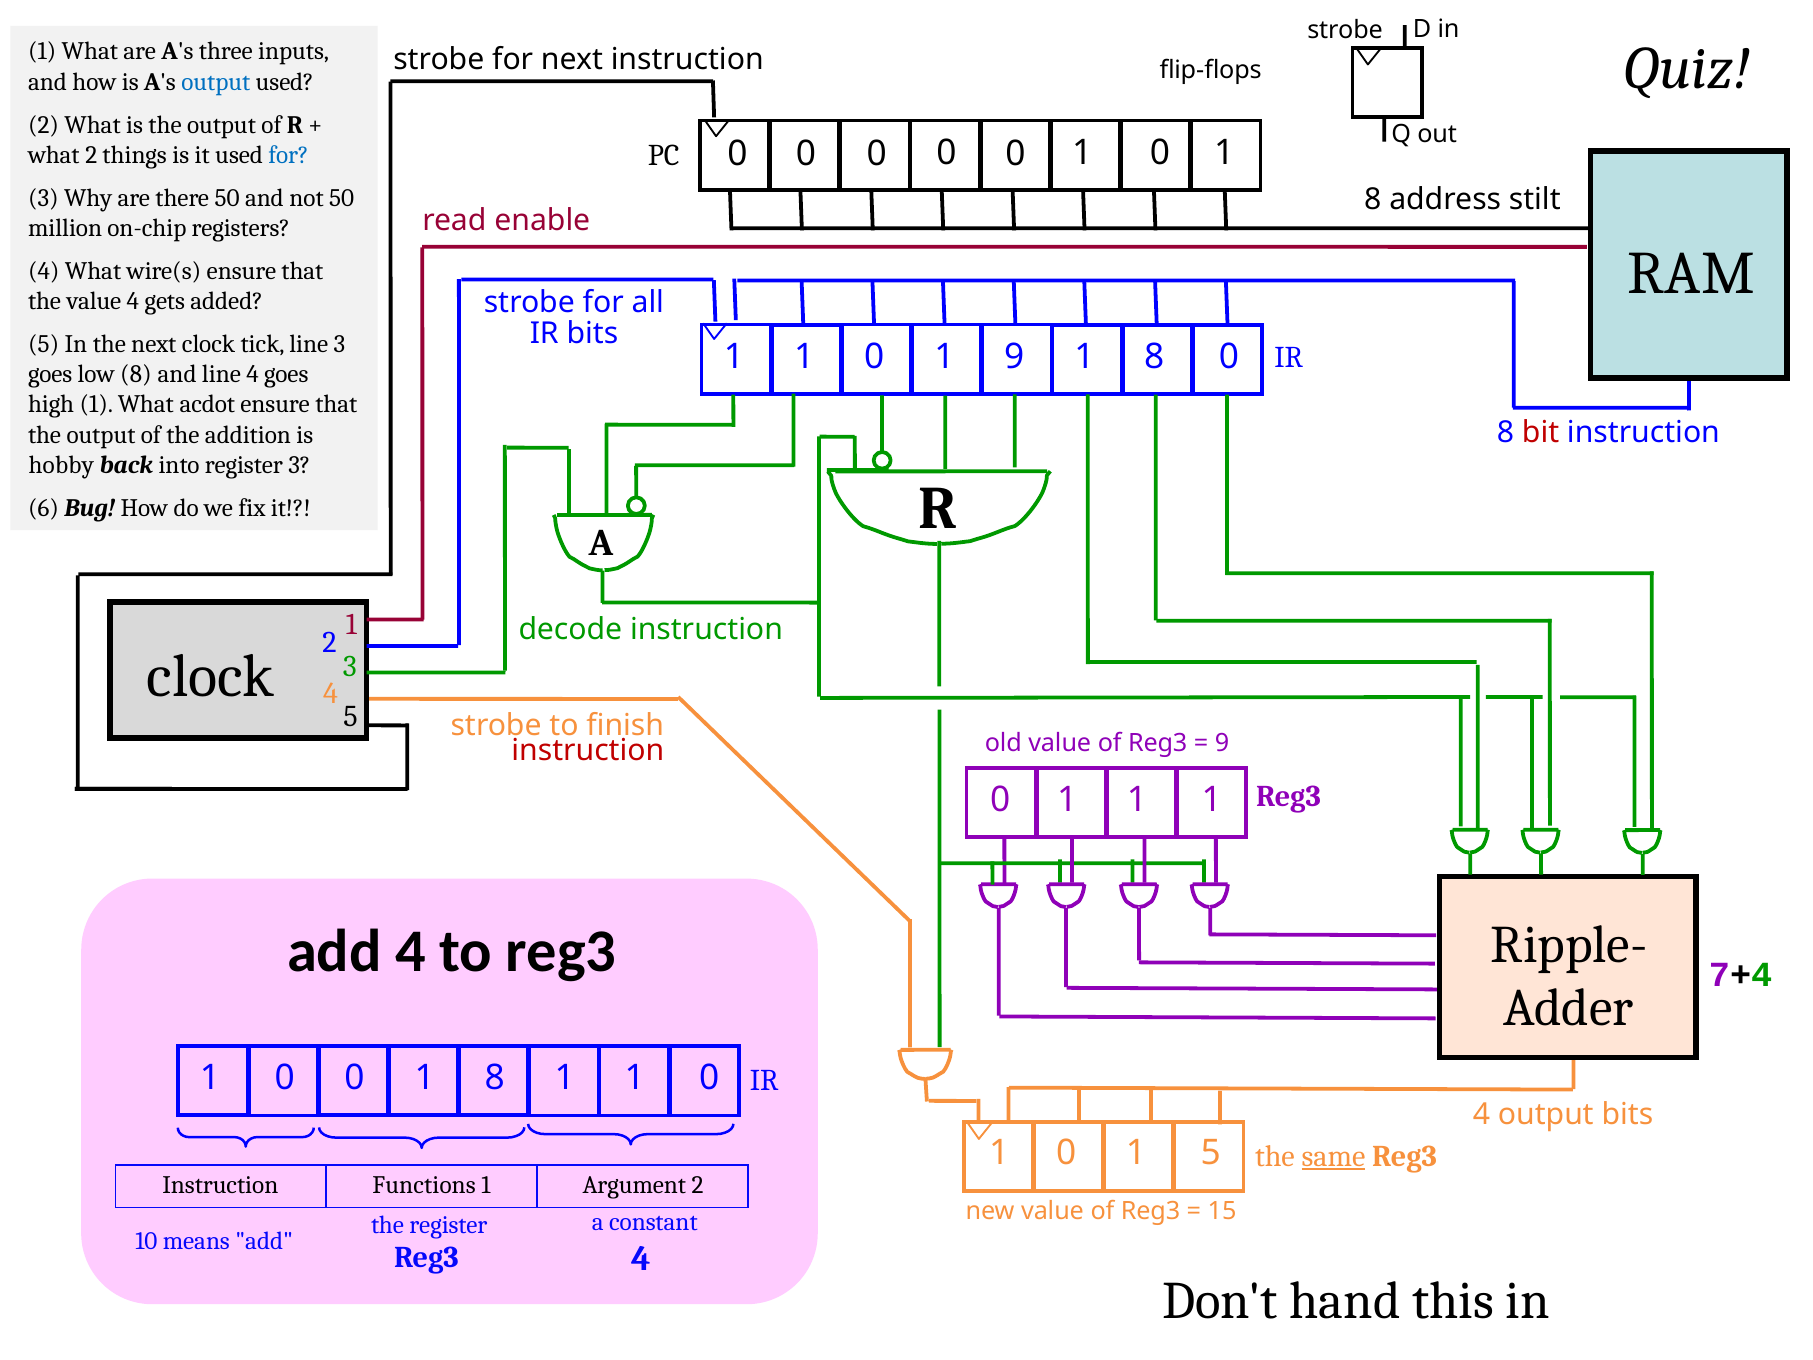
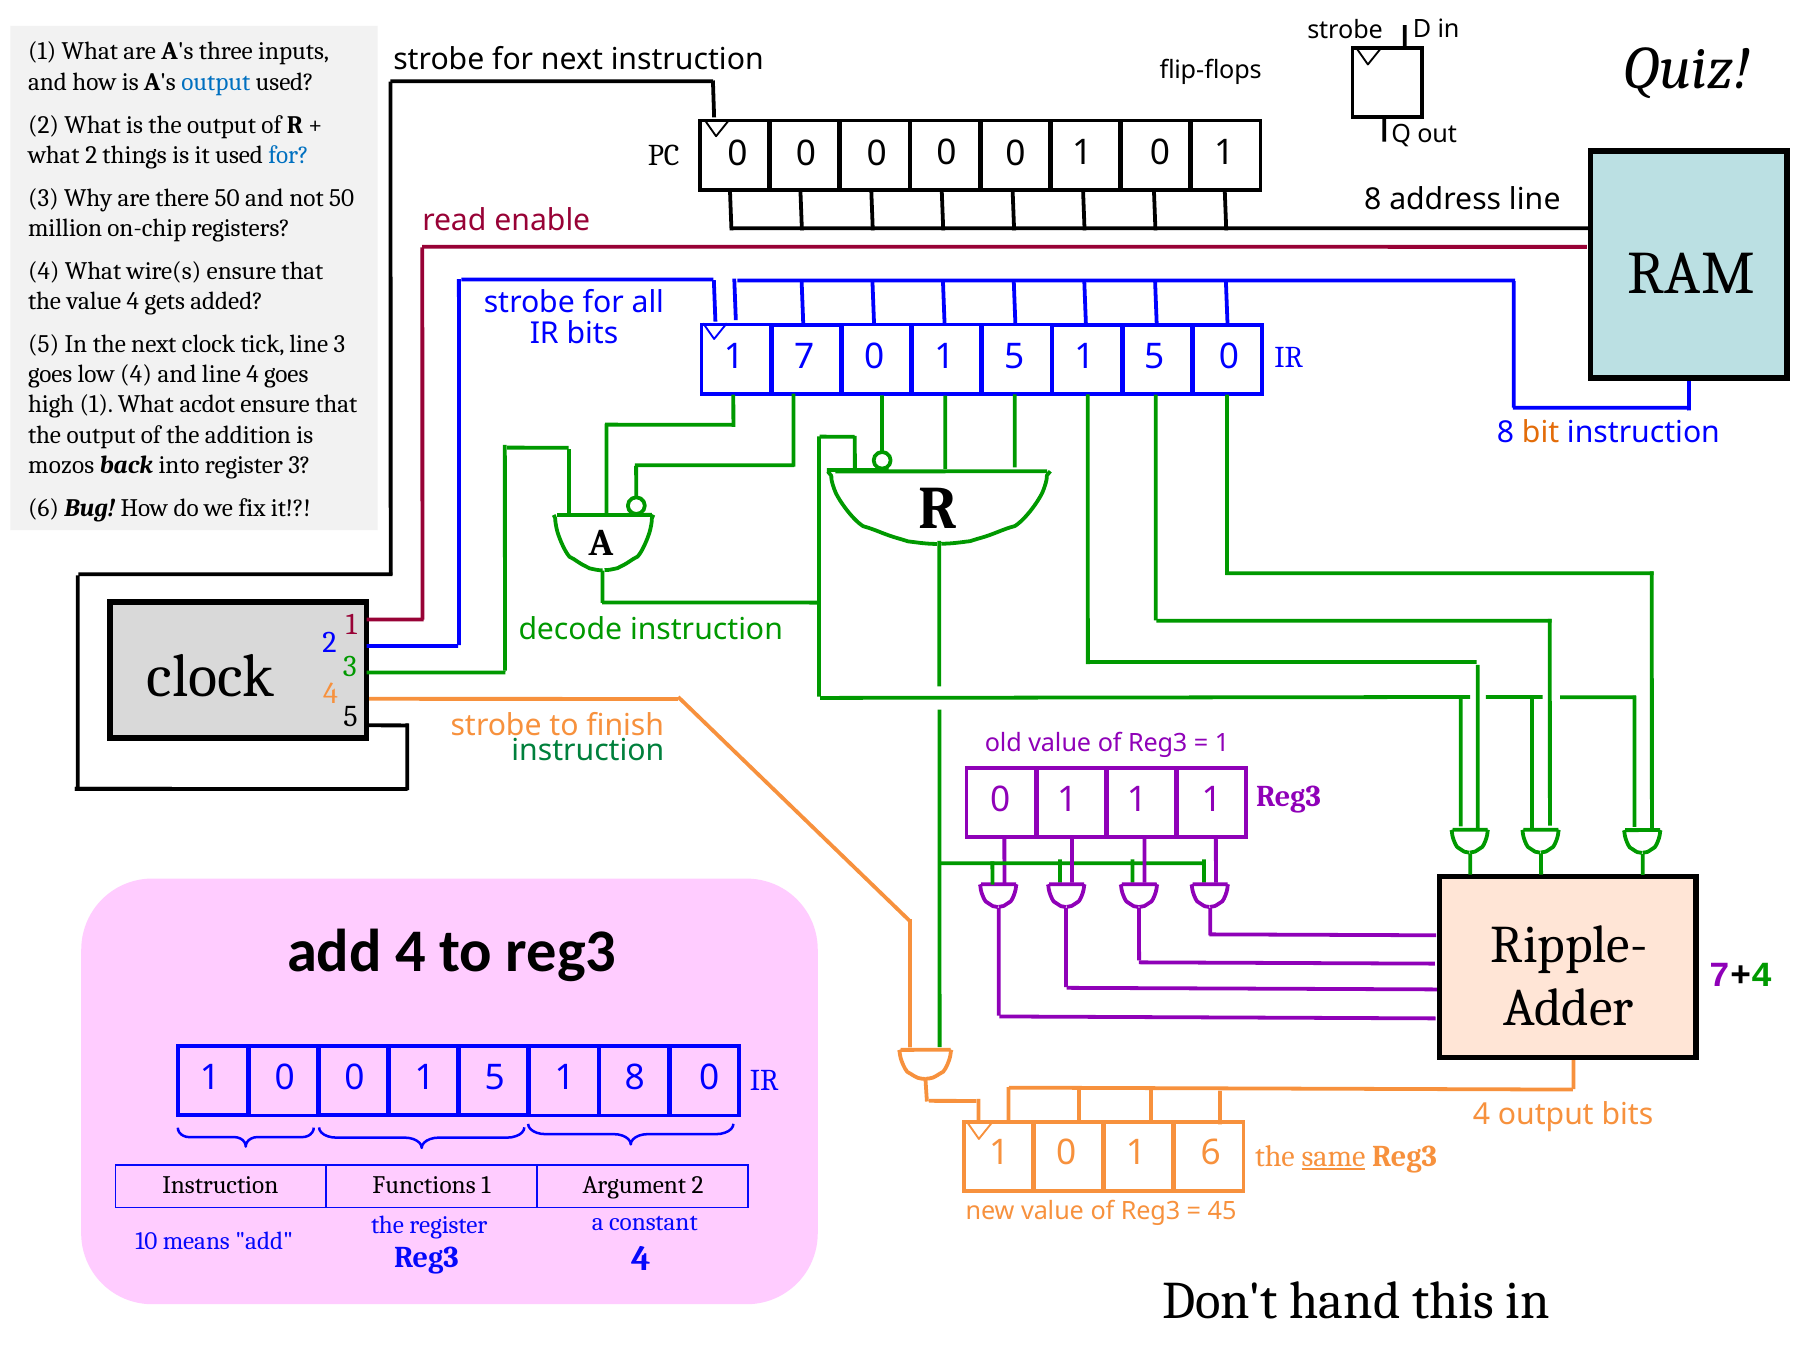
address stilt: stilt -> line
1 at (804, 356): 1 -> 7
9 at (1014, 356): 9 -> 5
8 at (1154, 357): 8 -> 5
low 8: 8 -> 4
bit colour: red -> orange
hobby: hobby -> mozos
9 at (1222, 743): 9 -> 1
instruction at (588, 751) colour: red -> green
0 0 1 8: 8 -> 5
1 at (635, 1078): 1 -> 8
1 5: 5 -> 6
15: 15 -> 45
